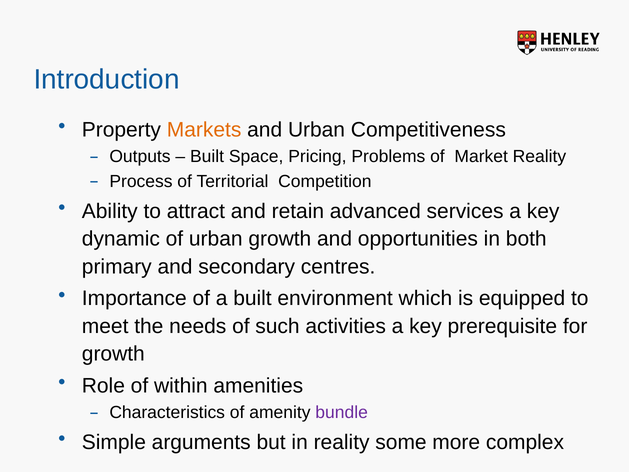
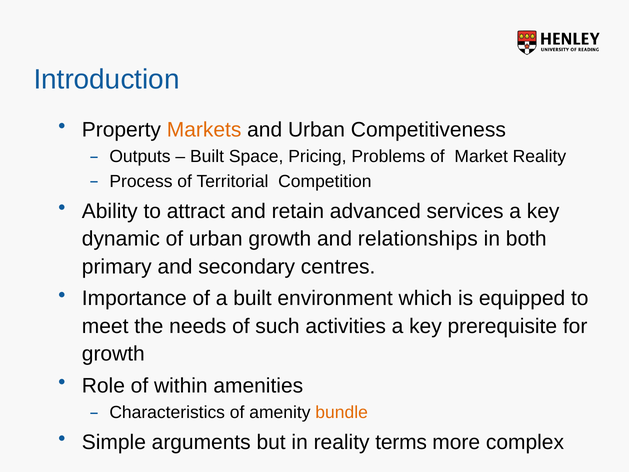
opportunities: opportunities -> relationships
bundle colour: purple -> orange
some: some -> terms
